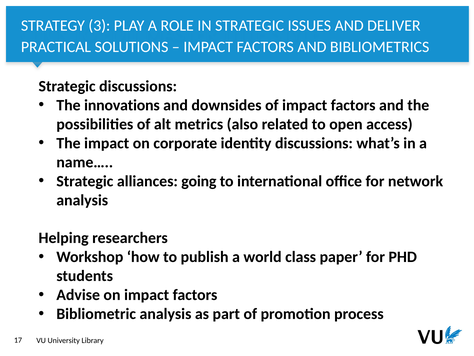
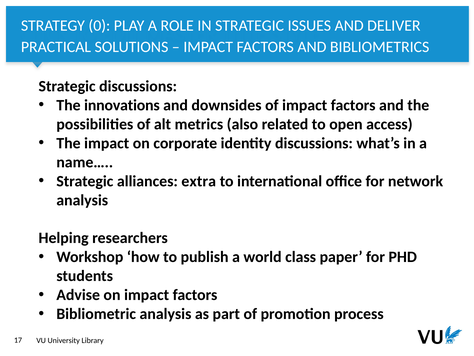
3: 3 -> 0
going: going -> extra
